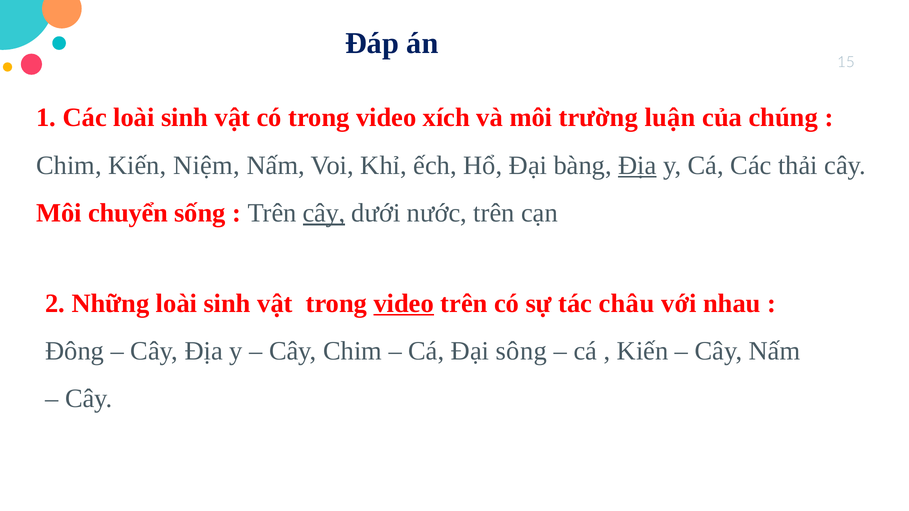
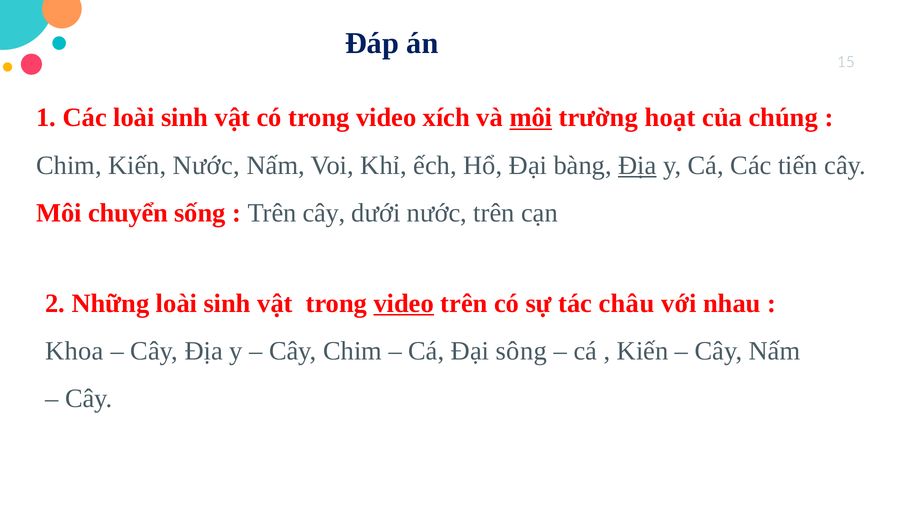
môi at (531, 118) underline: none -> present
luận: luận -> hoạt
Kiến Niệm: Niệm -> Nước
thải: thải -> tiến
cây at (324, 213) underline: present -> none
Đông: Đông -> Khoa
